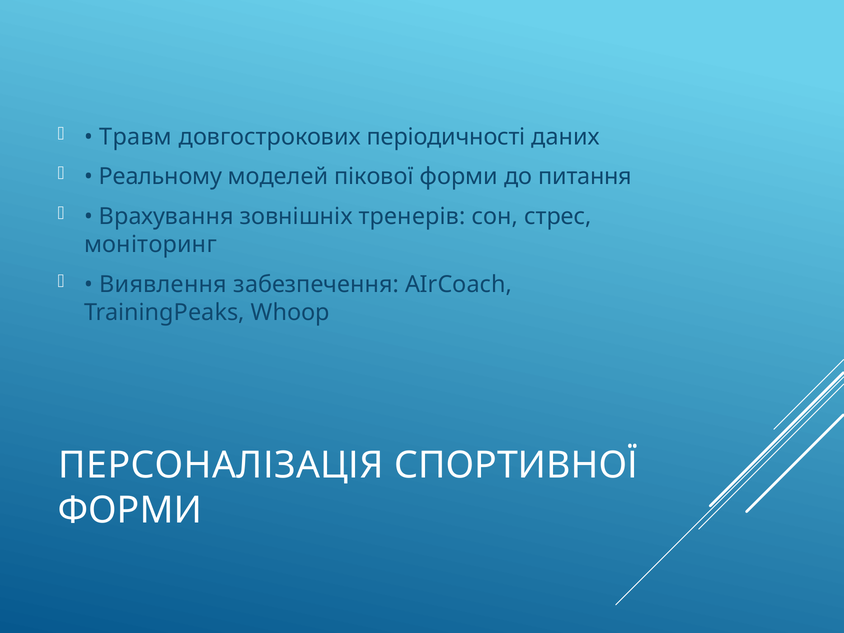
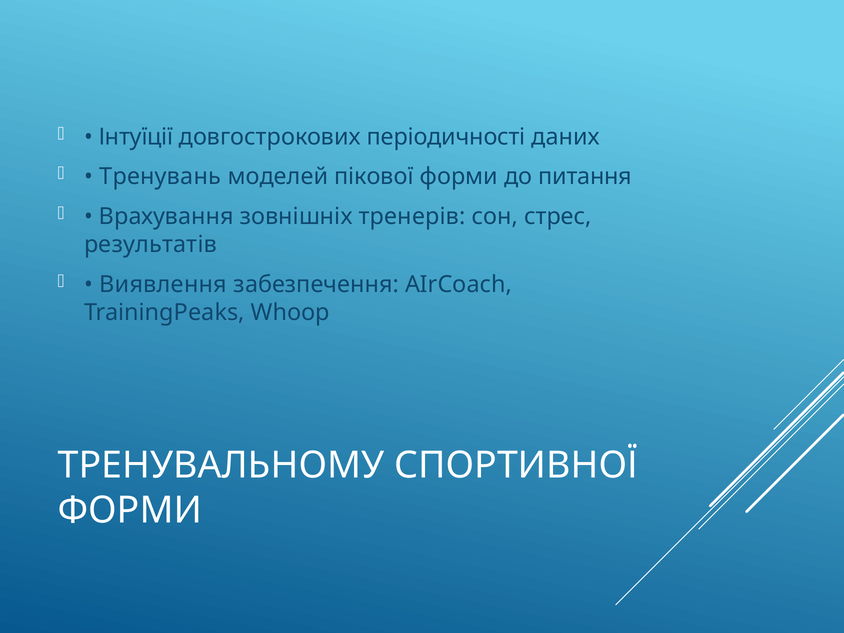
Травм: Травм -> Інтуїції
Реальному: Реальному -> Тренувань
моніторинг: моніторинг -> результатів
ПЕРСОНАЛІЗАЦІЯ: ПЕРСОНАЛІЗАЦІЯ -> ТРЕНУВАЛЬНОМУ
